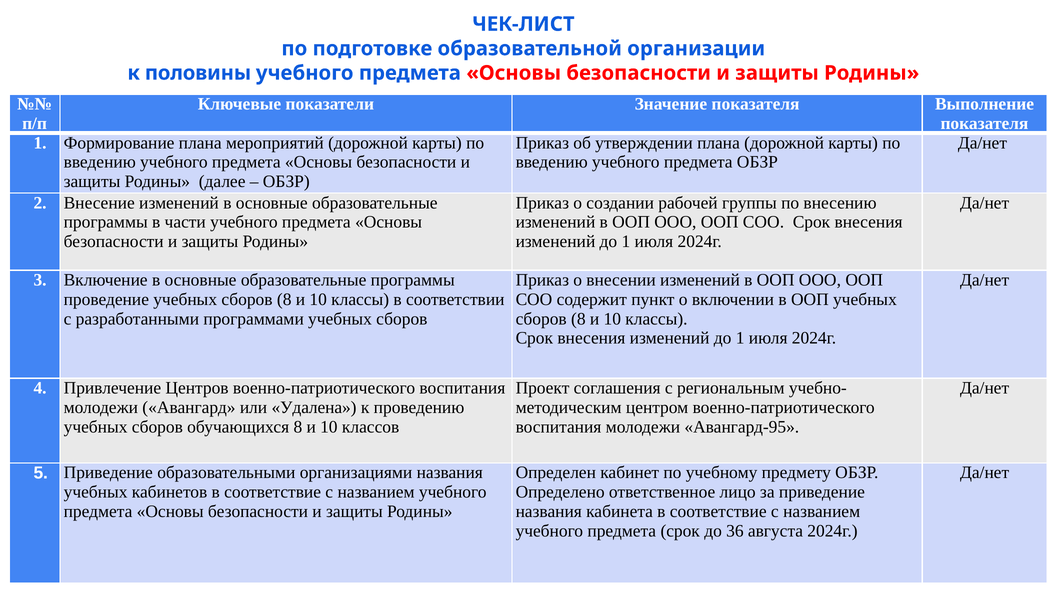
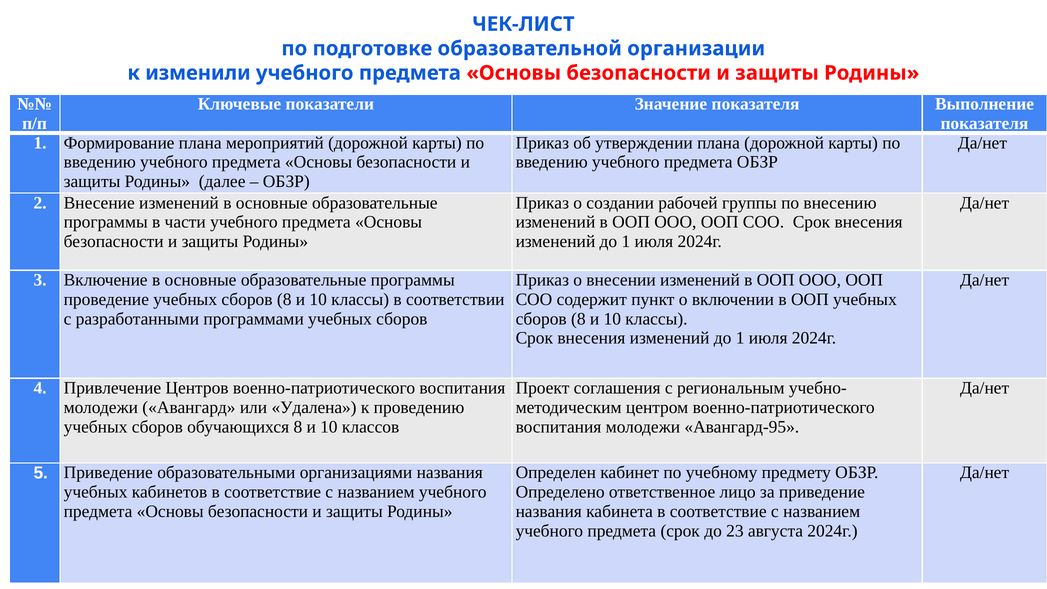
половины: половины -> изменили
36: 36 -> 23
